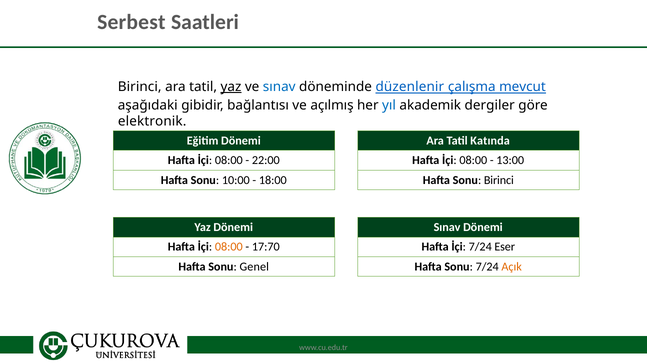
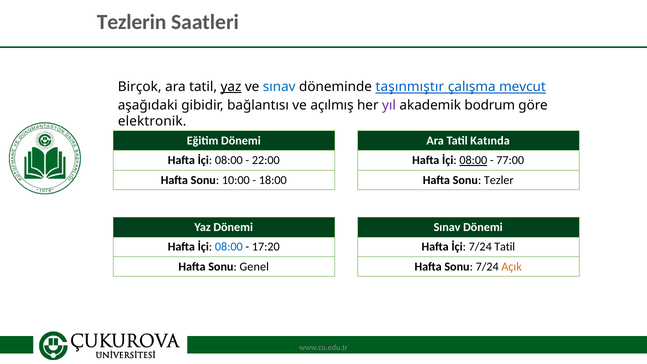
Serbest: Serbest -> Tezlerin
Birinci at (140, 87): Birinci -> Birçok
düzenlenir: düzenlenir -> taşınmıştır
yıl colour: blue -> purple
dergiler: dergiler -> bodrum
08:00 at (473, 160) underline: none -> present
13:00: 13:00 -> 77:00
Sonu Birinci: Birinci -> Tezler
08:00 at (229, 247) colour: orange -> blue
17:70: 17:70 -> 17:20
7/24 Eser: Eser -> Tatil
